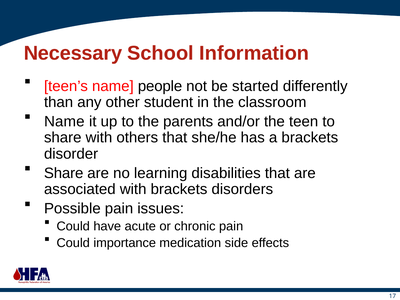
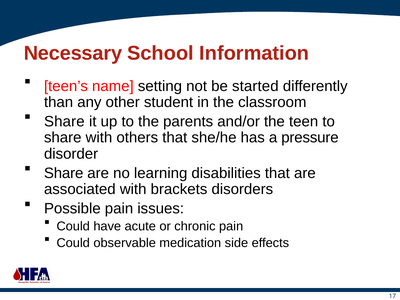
people: people -> setting
Name at (64, 121): Name -> Share
a brackets: brackets -> pressure
importance: importance -> observable
